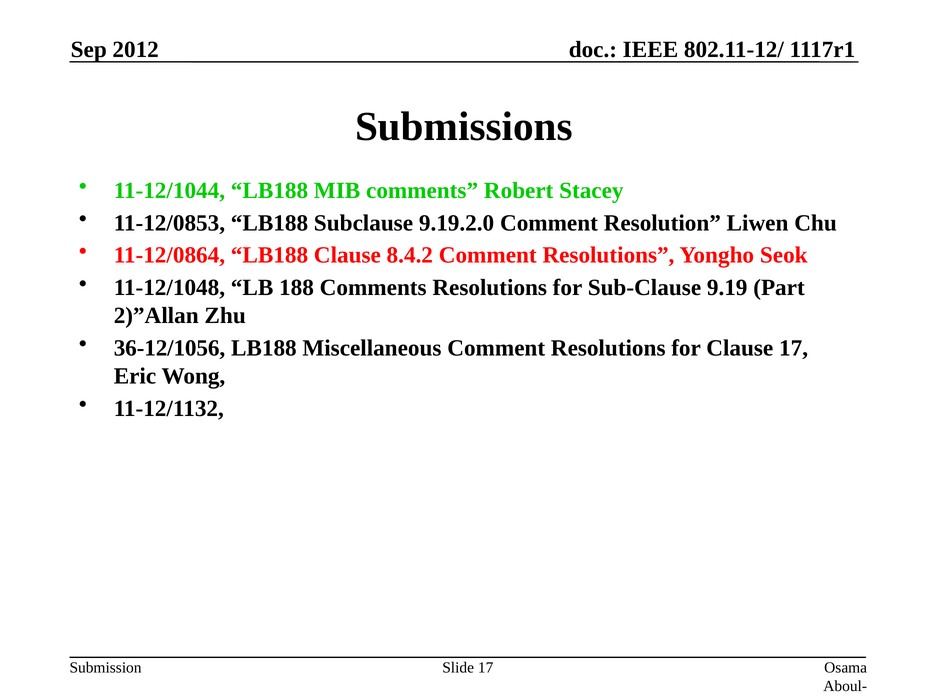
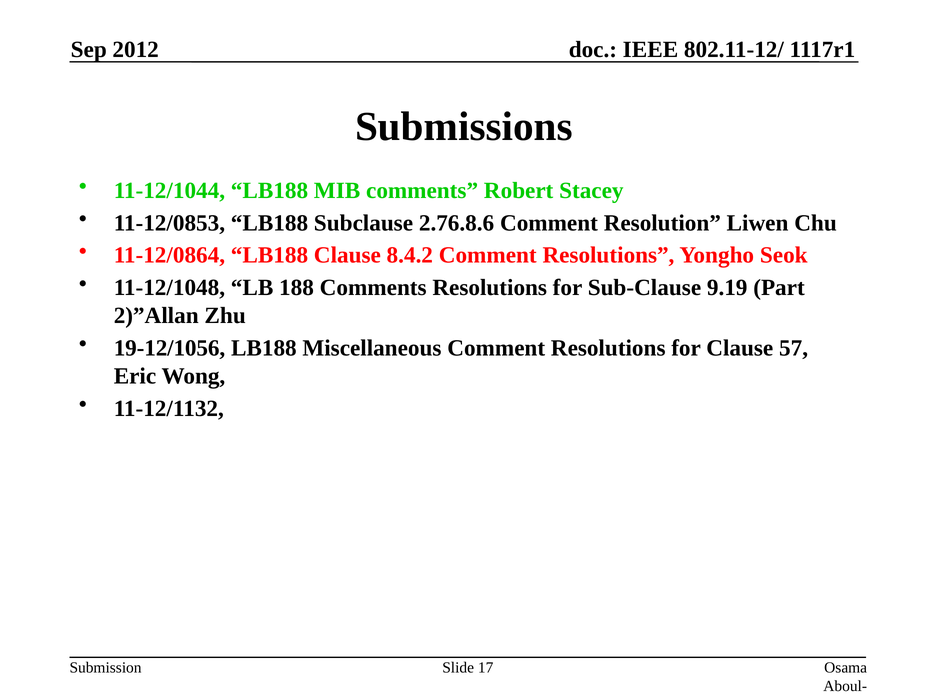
9.19.2.0: 9.19.2.0 -> 2.76.8.6
36-12/1056: 36-12/1056 -> 19-12/1056
Clause 17: 17 -> 57
